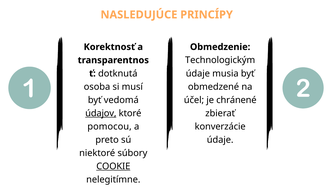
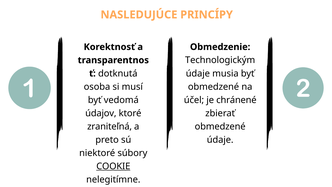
údajov underline: present -> none
pomocou: pomocou -> zraniteľná
konverzácie at (220, 126): konverzácie -> obmedzené
